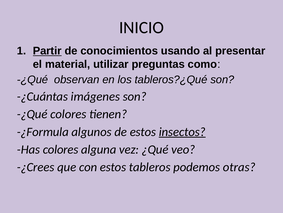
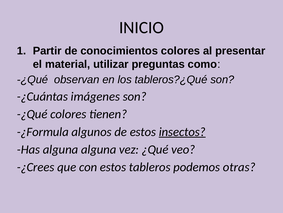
Partir underline: present -> none
conocimientos usando: usando -> colores
Has colores: colores -> alguna
